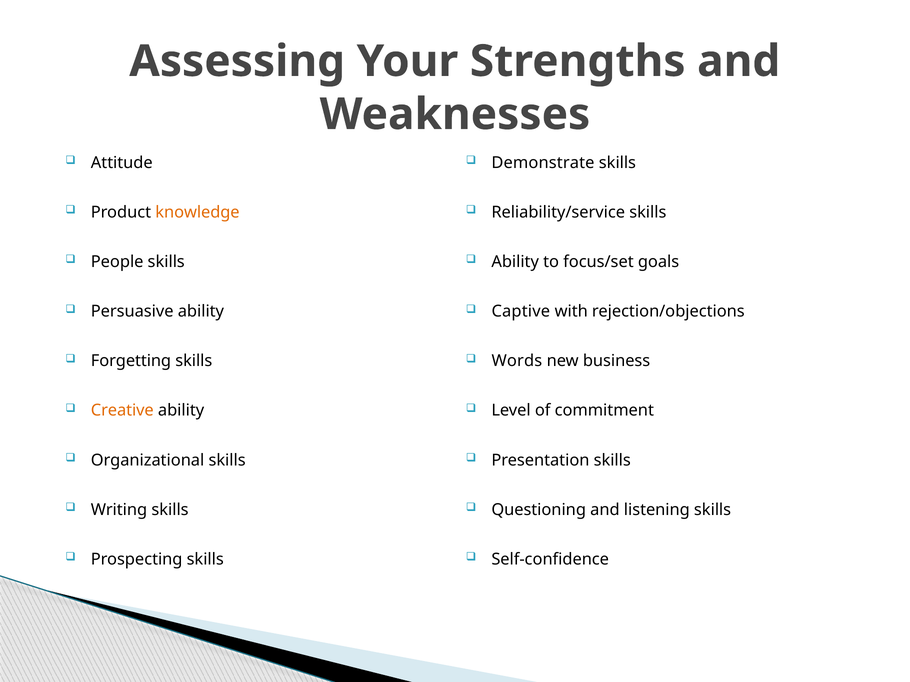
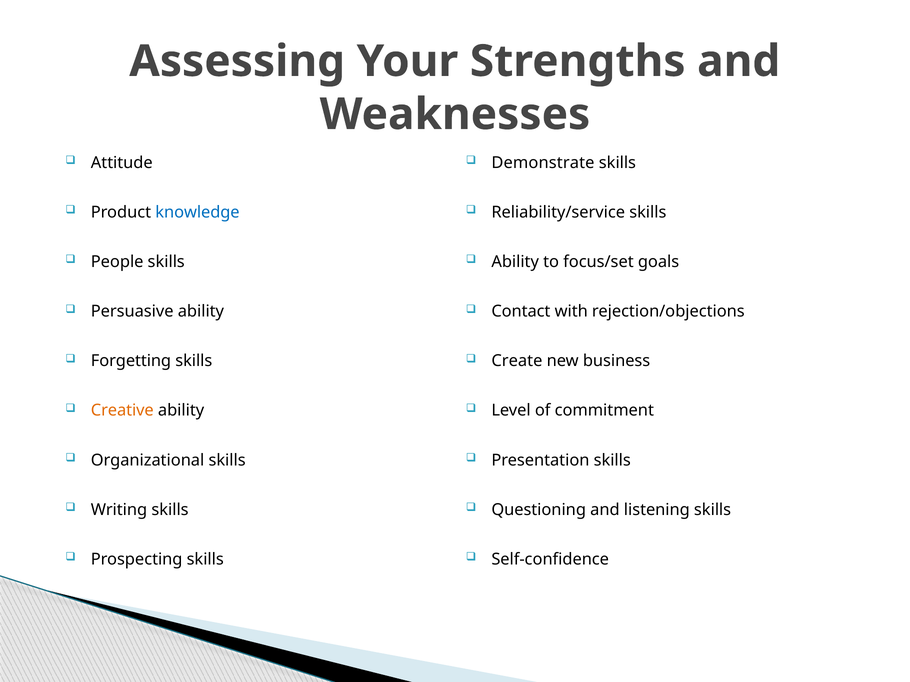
knowledge colour: orange -> blue
Captive: Captive -> Contact
Words: Words -> Create
